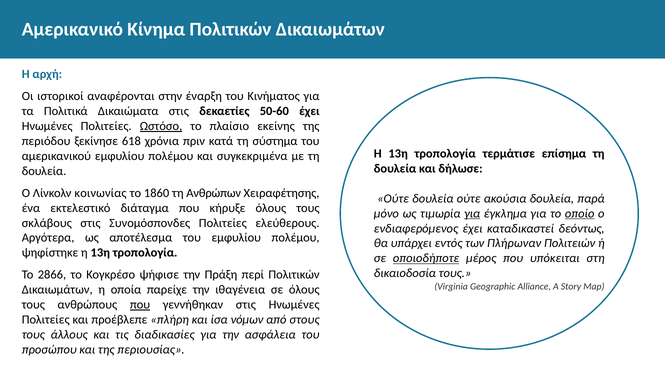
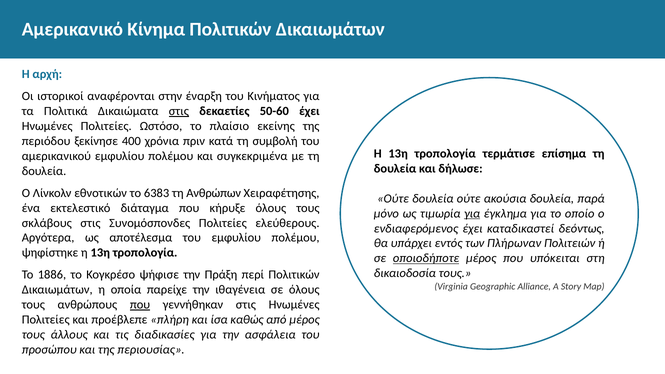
στις at (179, 111) underline: none -> present
Ωστόσο underline: present -> none
618: 618 -> 400
σύστημα: σύστημα -> συμβολή
κοινωνίας: κοινωνίας -> εθνοτικών
1860: 1860 -> 6383
οποίο underline: present -> none
2866: 2866 -> 1886
νόμων: νόμων -> καθώς
από στους: στους -> μέρος
